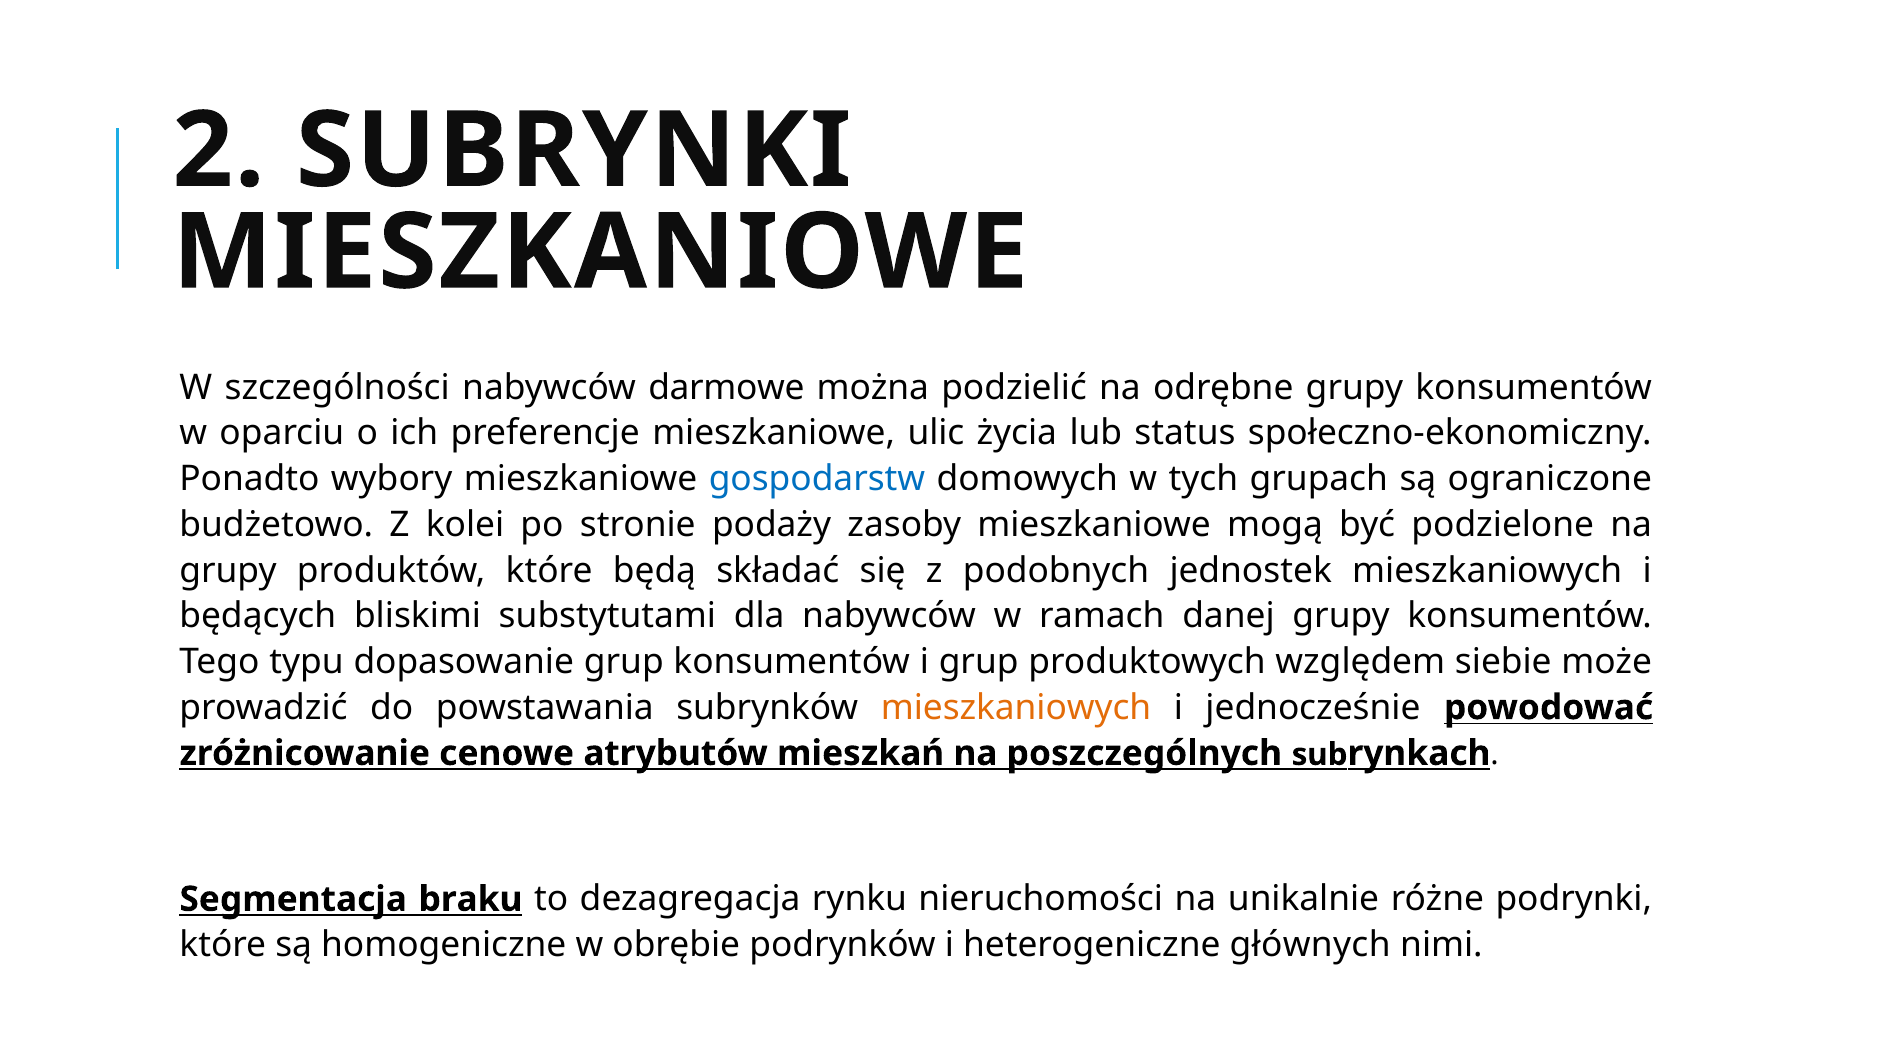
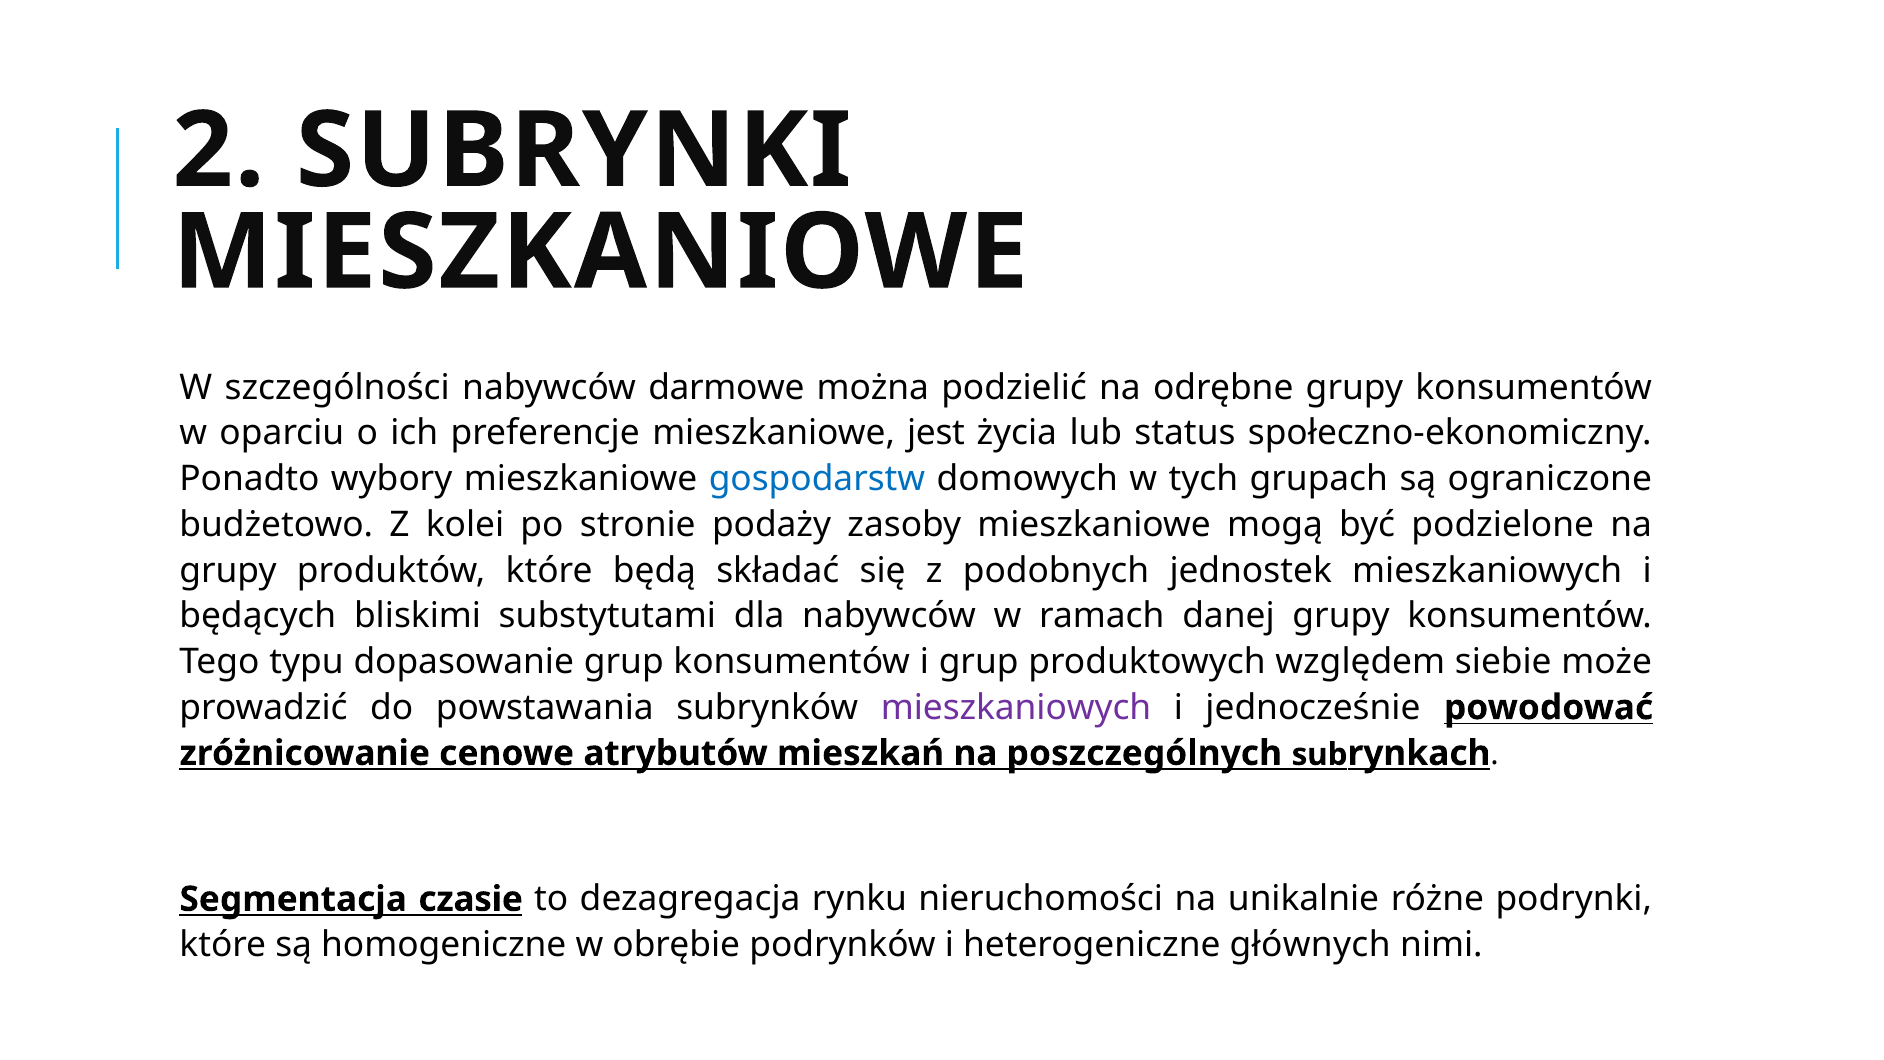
ulic: ulic -> jest
mieszkaniowych at (1016, 707) colour: orange -> purple
braku: braku -> czasie
